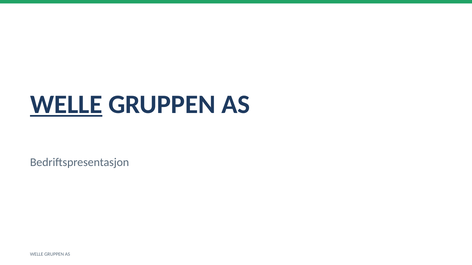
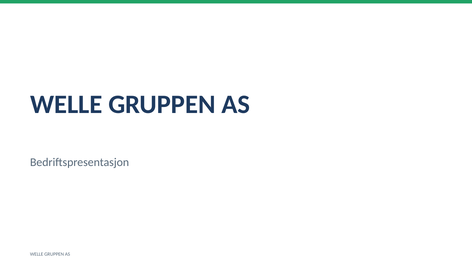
WELLE at (66, 105) underline: present -> none
